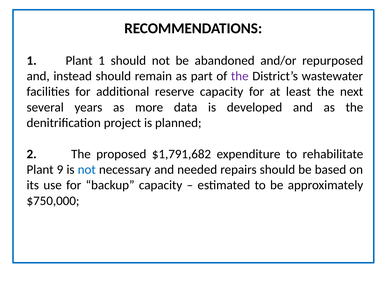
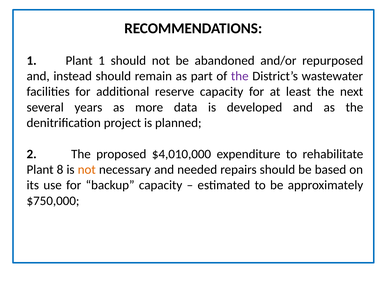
$1,791,682: $1,791,682 -> $4,010,000
9: 9 -> 8
not at (87, 170) colour: blue -> orange
